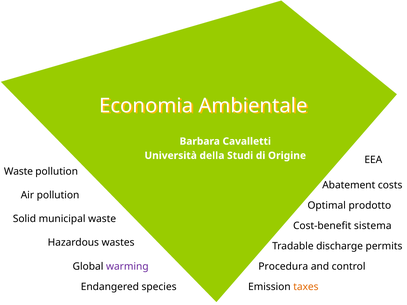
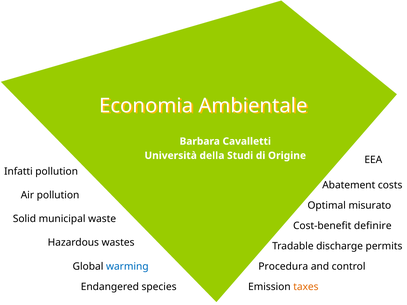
Waste at (18, 172): Waste -> Infatti
prodotto: prodotto -> misurato
sistema: sistema -> definire
warming colour: purple -> blue
